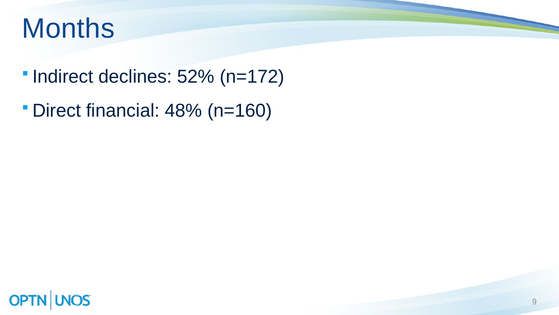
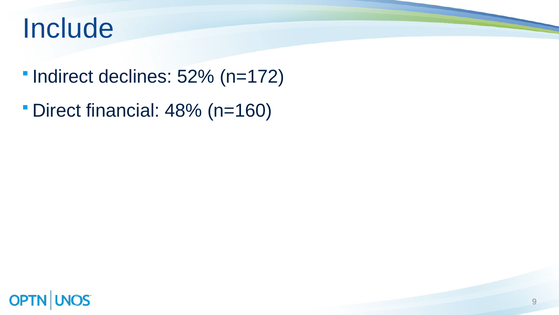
Months: Months -> Include
